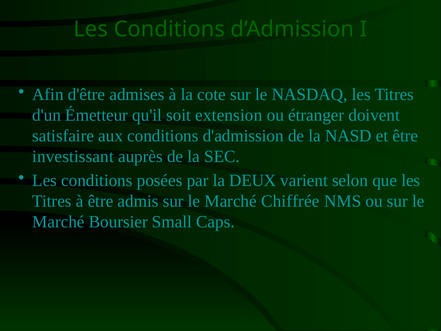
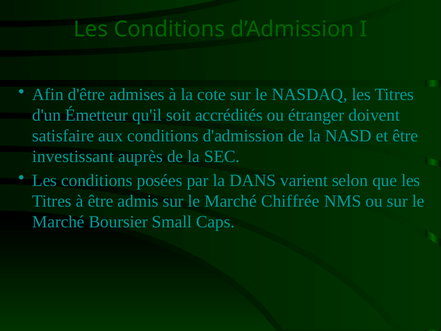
extension: extension -> accrédités
DEUX: DEUX -> DANS
